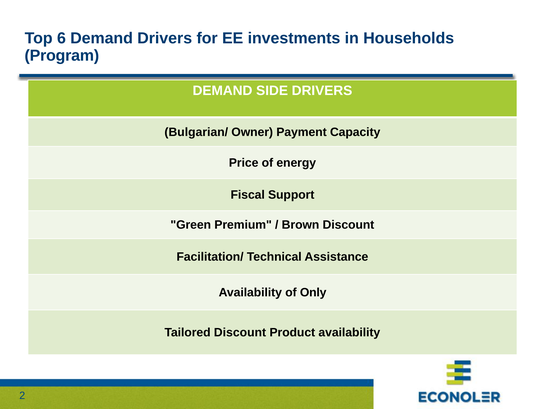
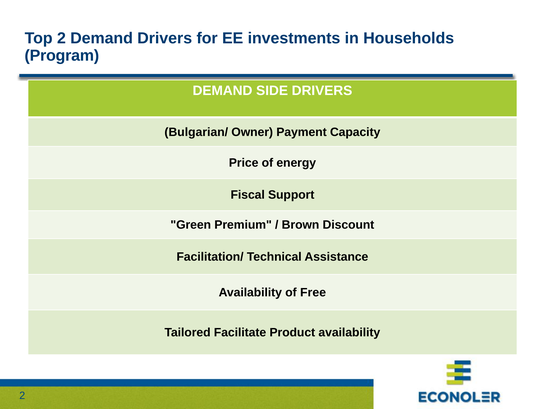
Top 6: 6 -> 2
Only: Only -> Free
Tailored Discount: Discount -> Facilitate
